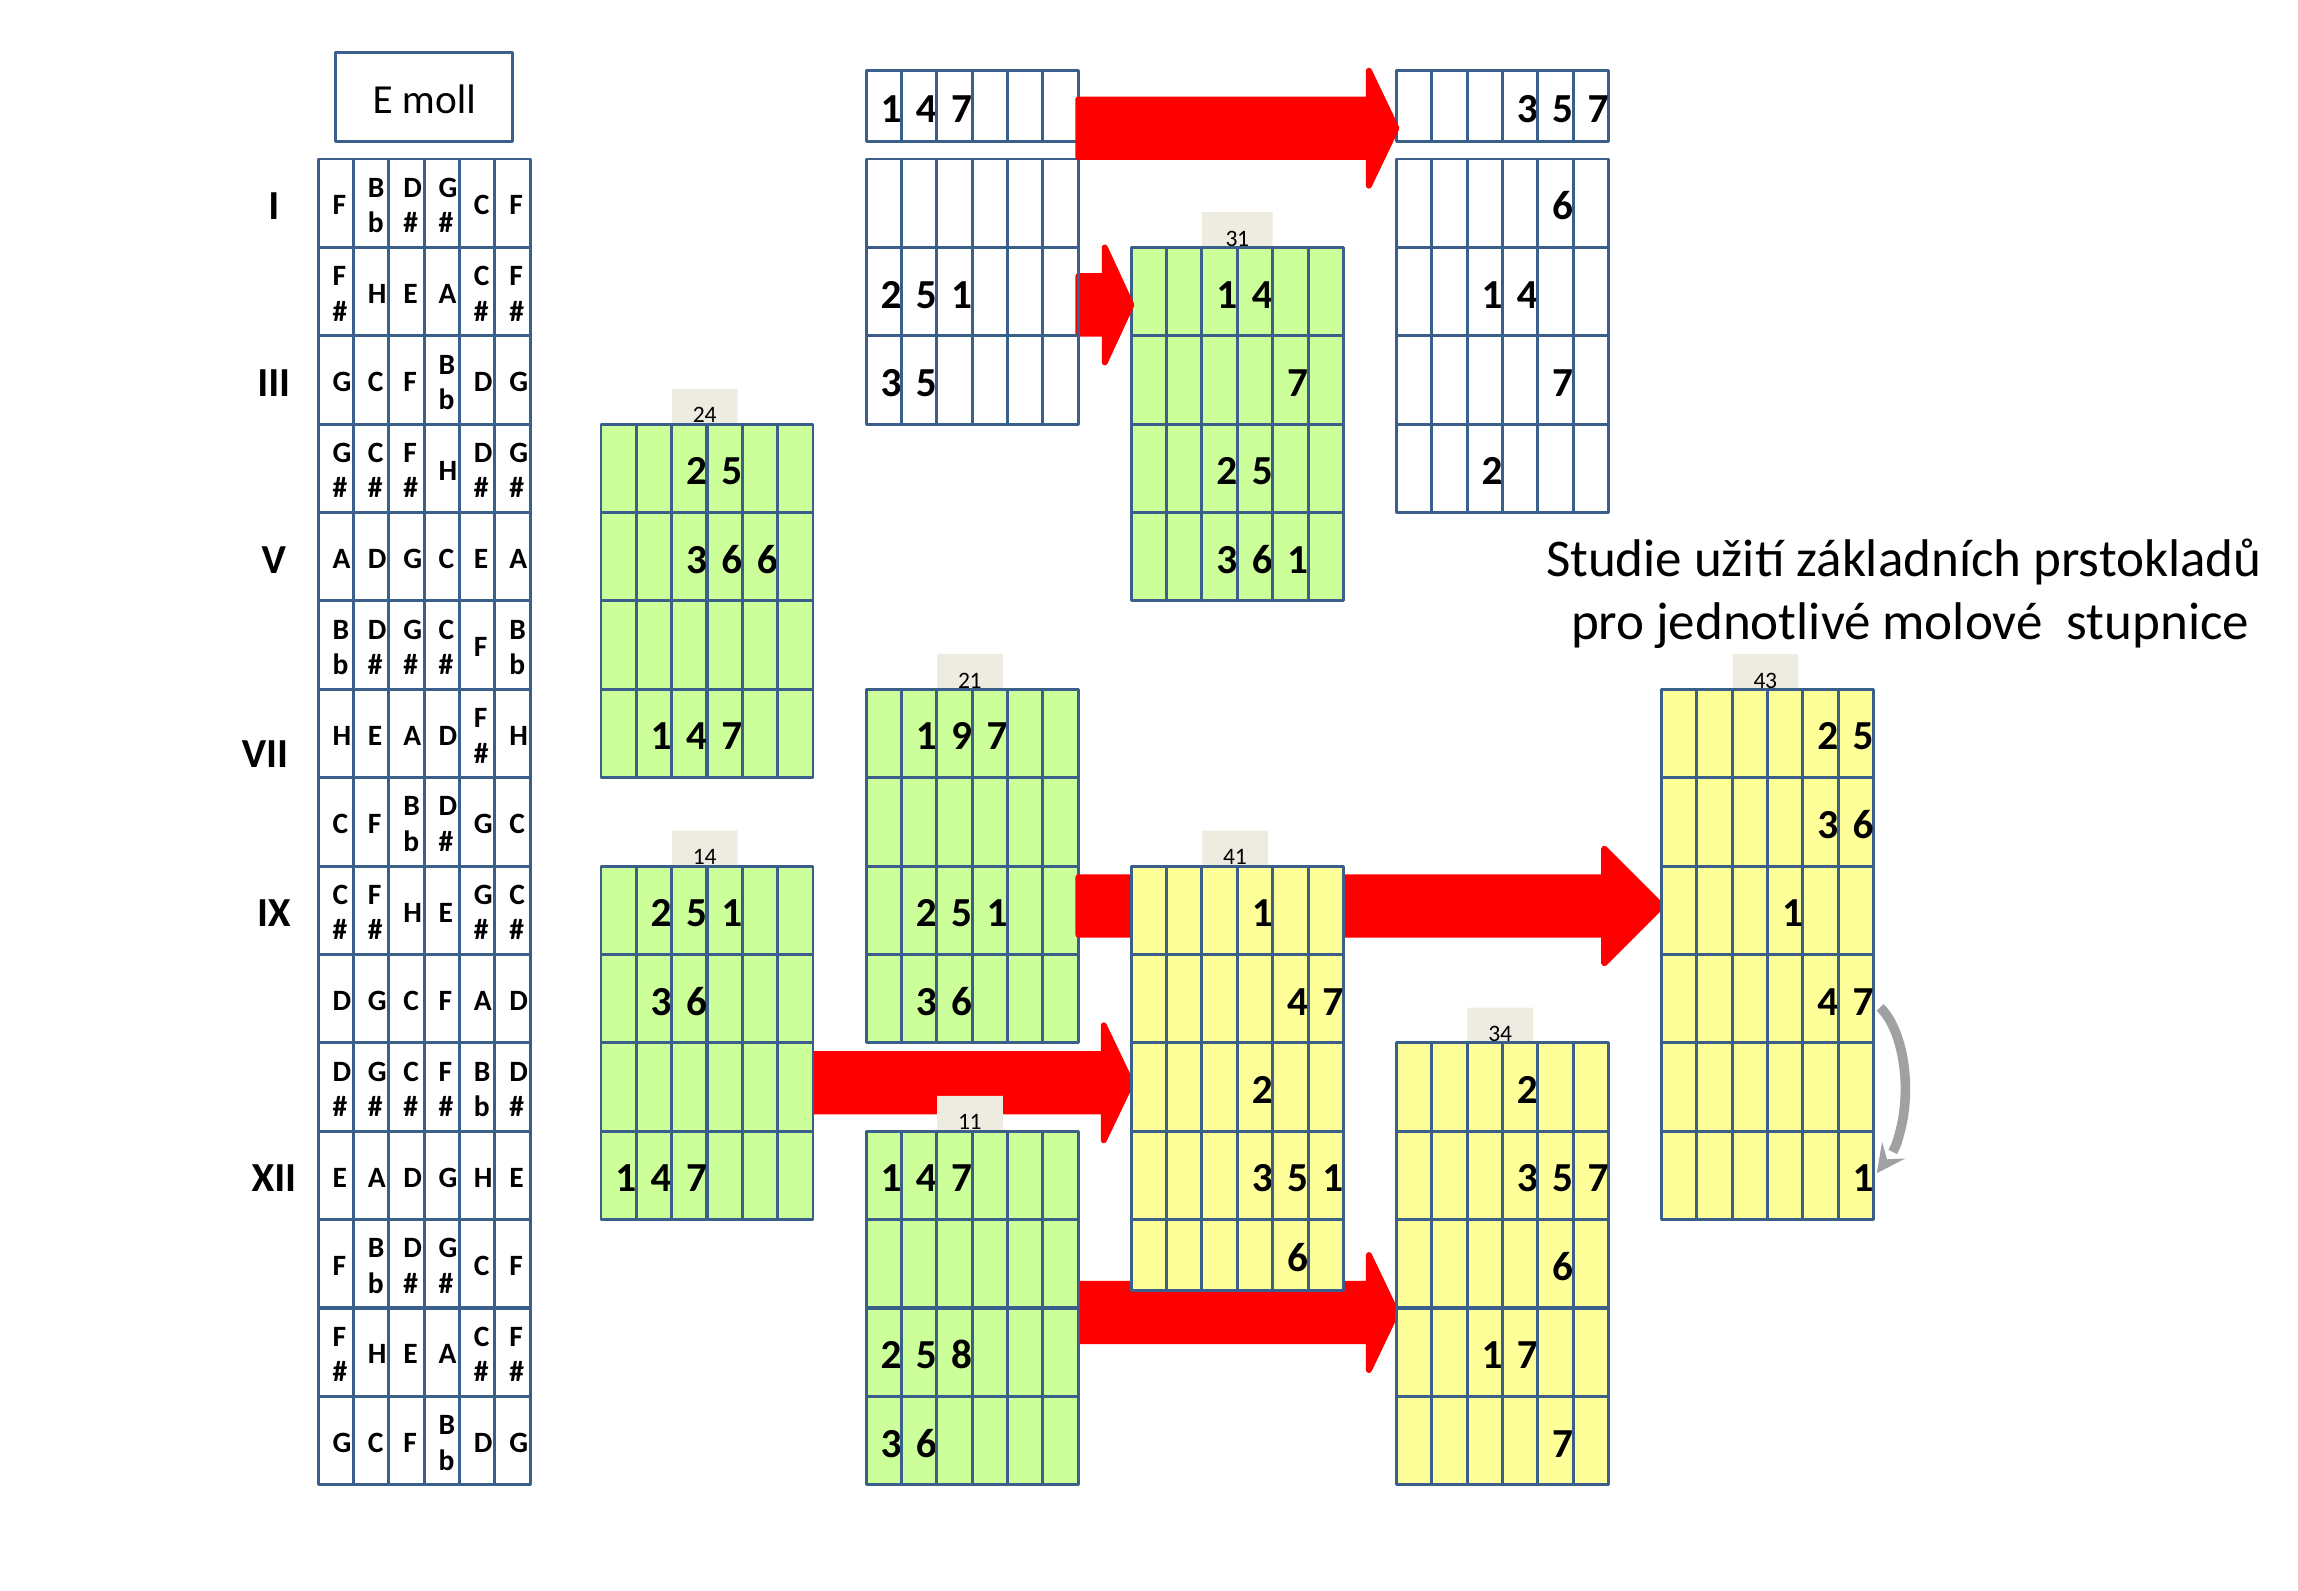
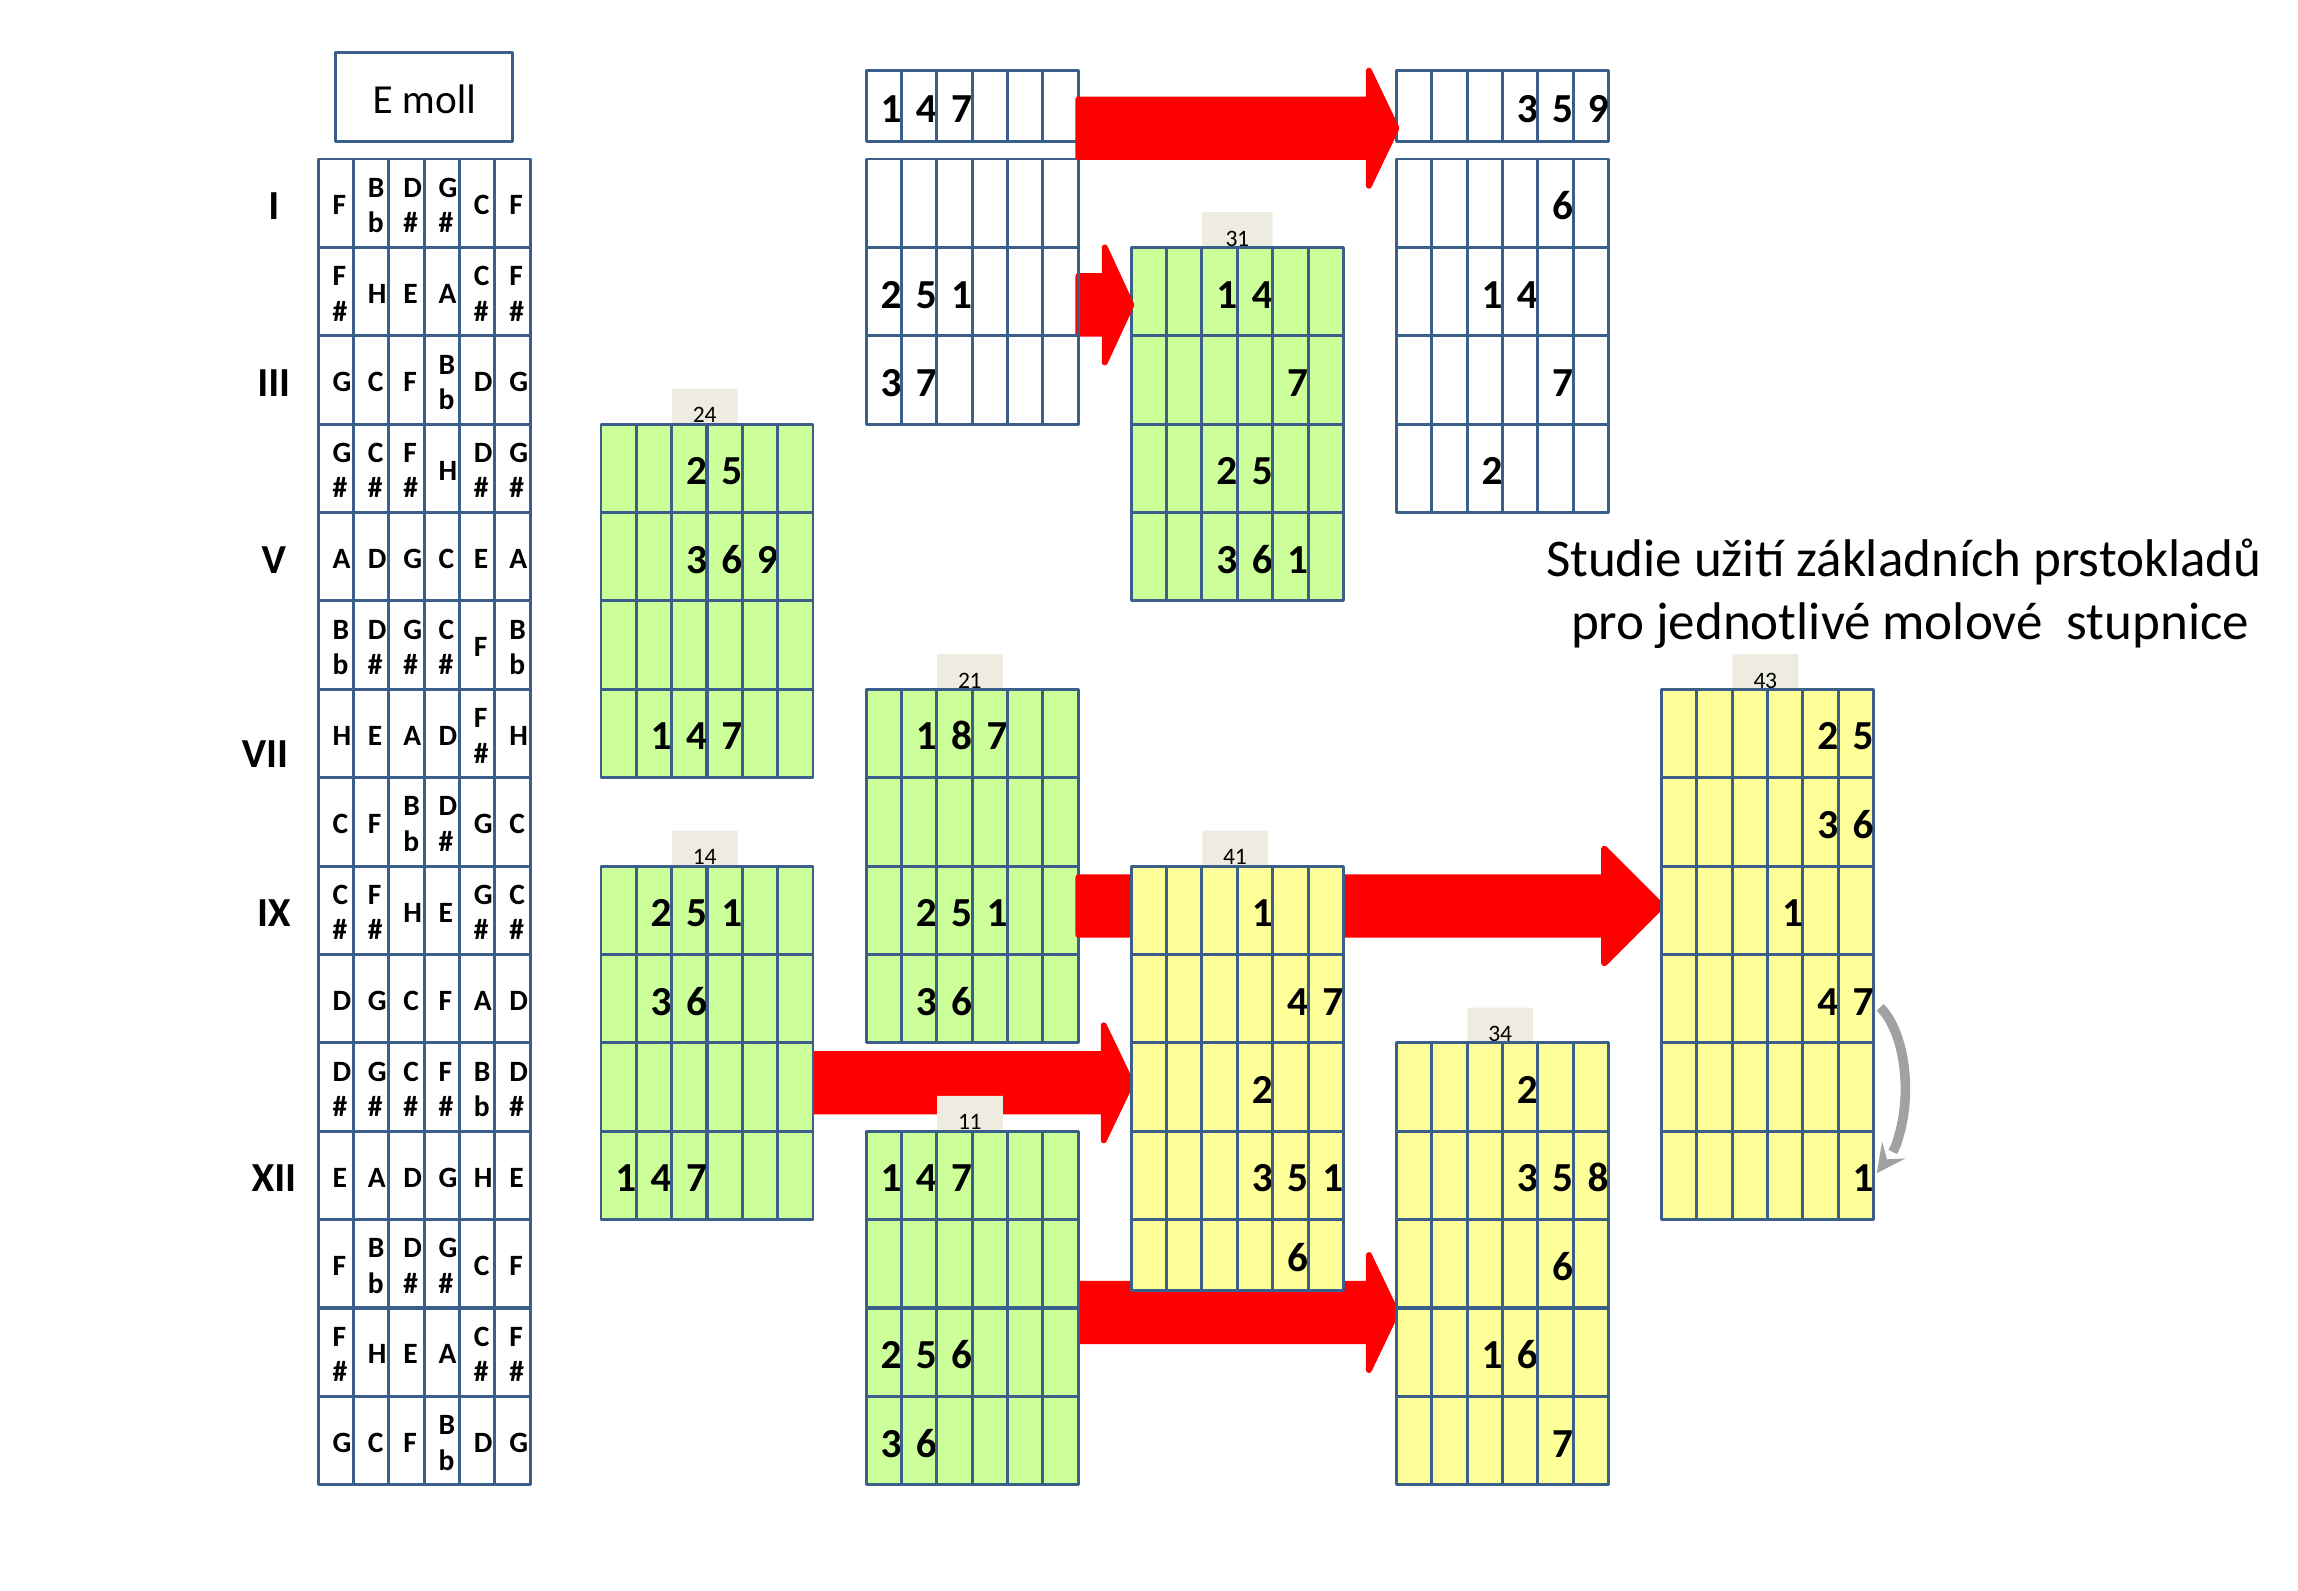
7 at (1598, 109): 7 -> 9
5 at (926, 383): 5 -> 7
6 6: 6 -> 9
1 9: 9 -> 8
7 at (1598, 1178): 7 -> 8
5 8: 8 -> 6
7 at (1527, 1355): 7 -> 6
